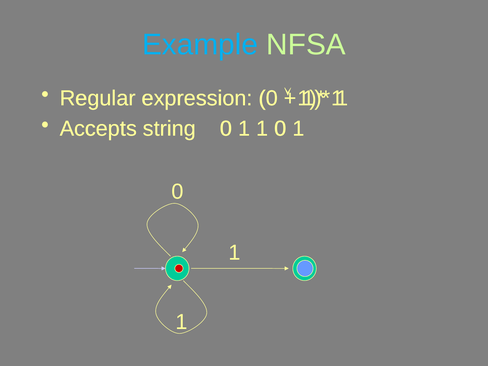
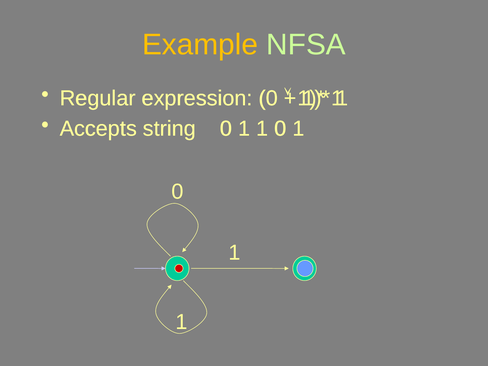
Example colour: light blue -> yellow
